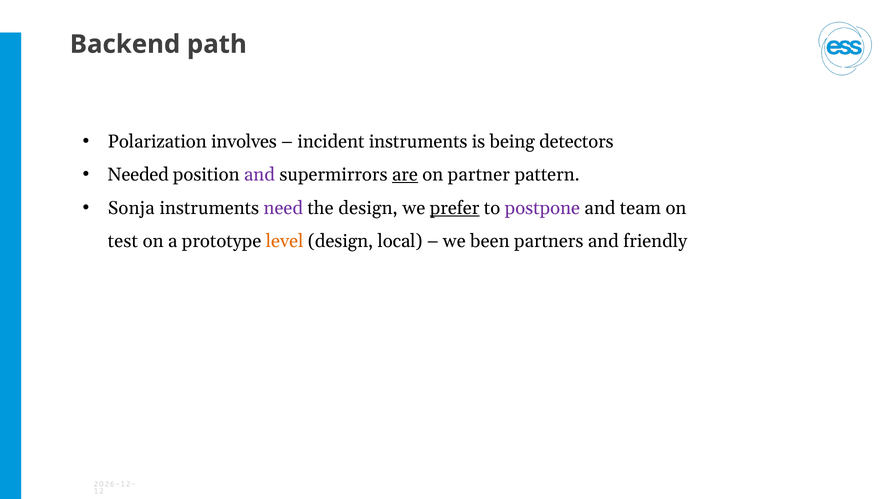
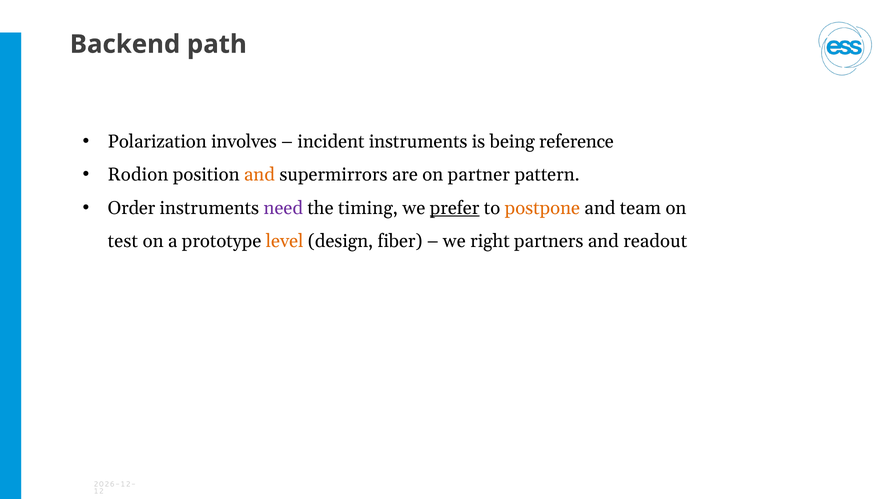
detectors: detectors -> reference
Needed: Needed -> Rodion
and at (259, 175) colour: purple -> orange
are underline: present -> none
Sonja: Sonja -> Order
the design: design -> timing
postpone colour: purple -> orange
local: local -> fiber
been: been -> right
friendly: friendly -> readout
